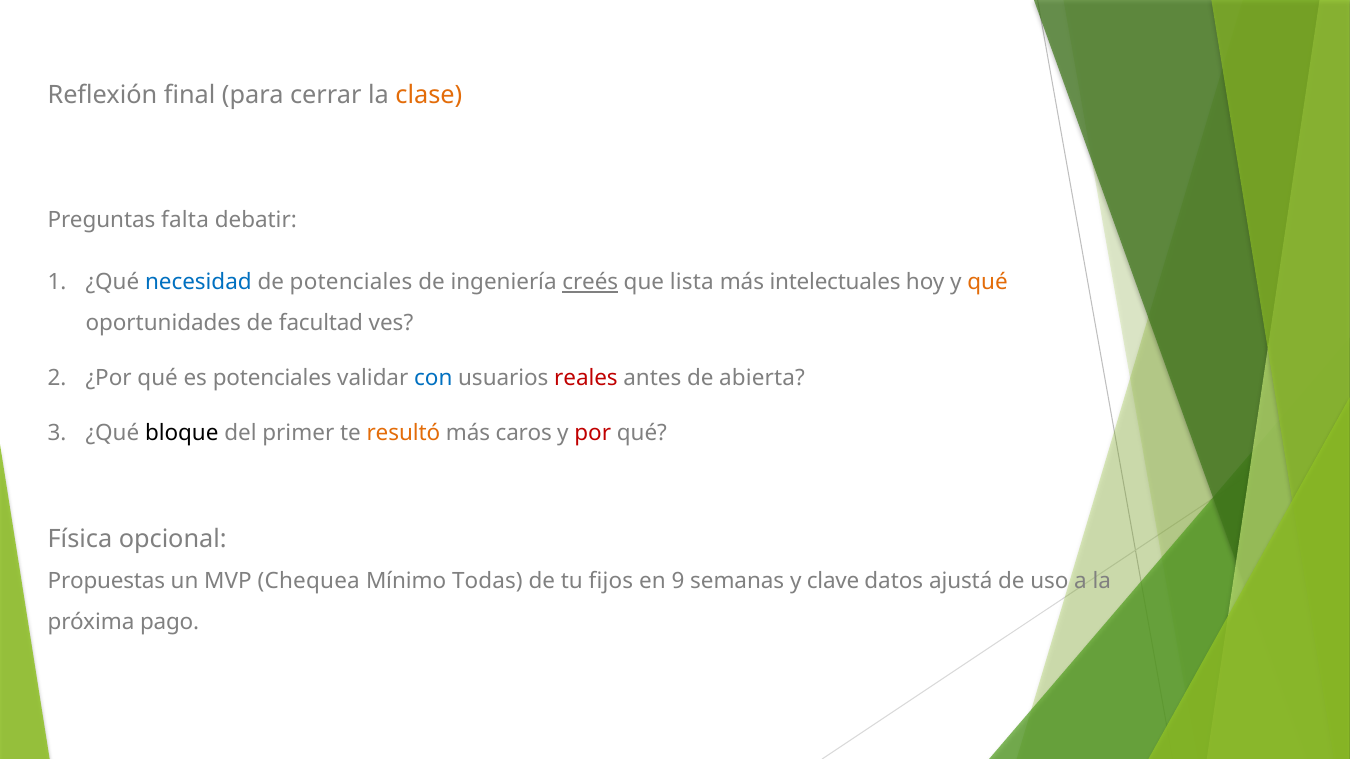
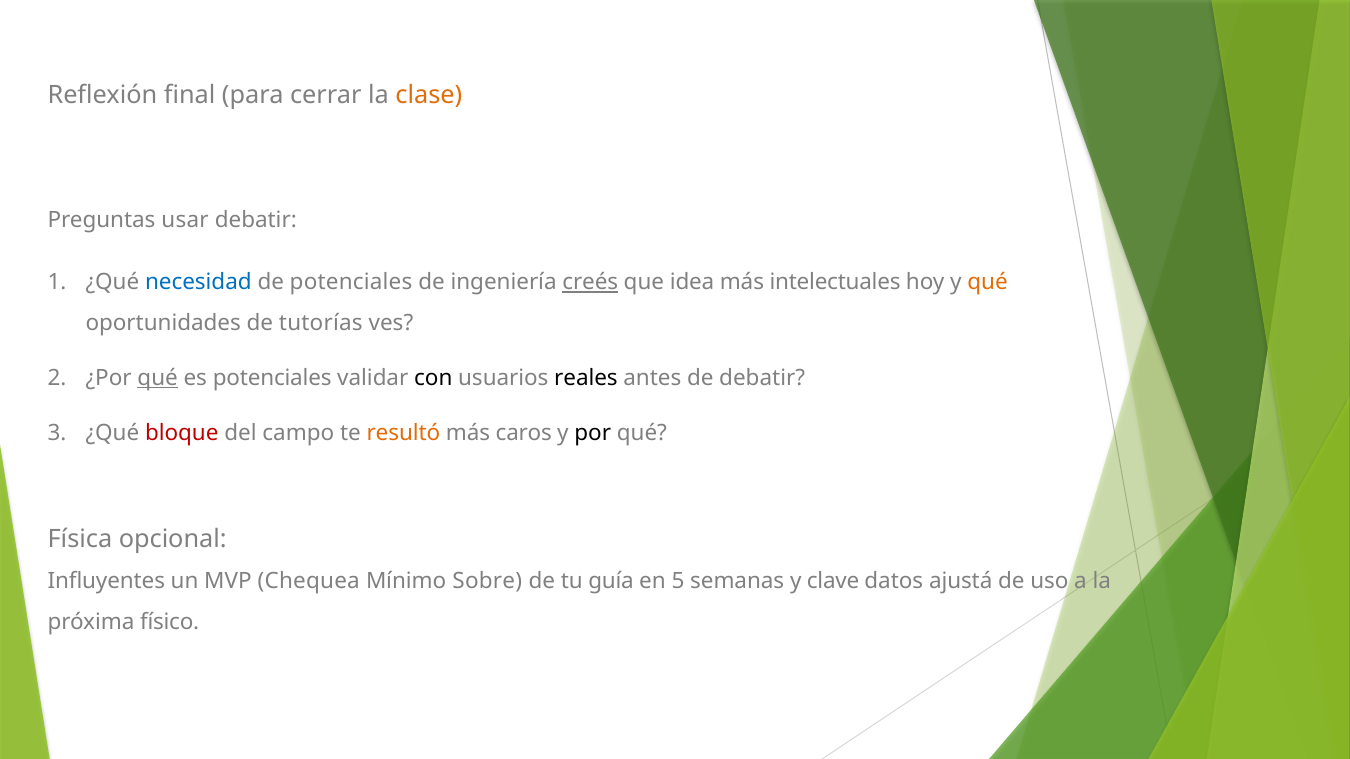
falta: falta -> usar
lista: lista -> idea
facultad: facultad -> tutorías
qué at (158, 378) underline: none -> present
con colour: blue -> black
reales colour: red -> black
de abierta: abierta -> debatir
bloque colour: black -> red
primer: primer -> campo
por colour: red -> black
Propuestas: Propuestas -> Influyentes
Todas: Todas -> Sobre
fijos: fijos -> guía
9: 9 -> 5
pago: pago -> físico
